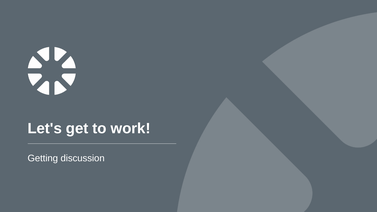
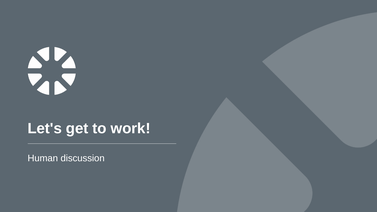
Getting: Getting -> Human
